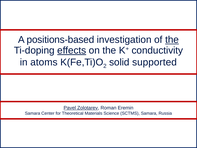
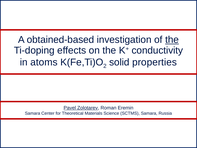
positions-based: positions-based -> obtained-based
effects underline: present -> none
supported: supported -> properties
